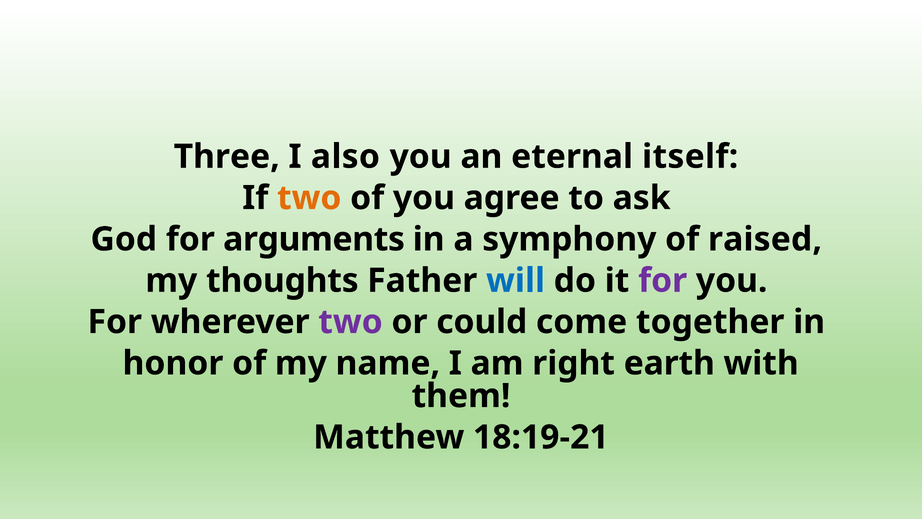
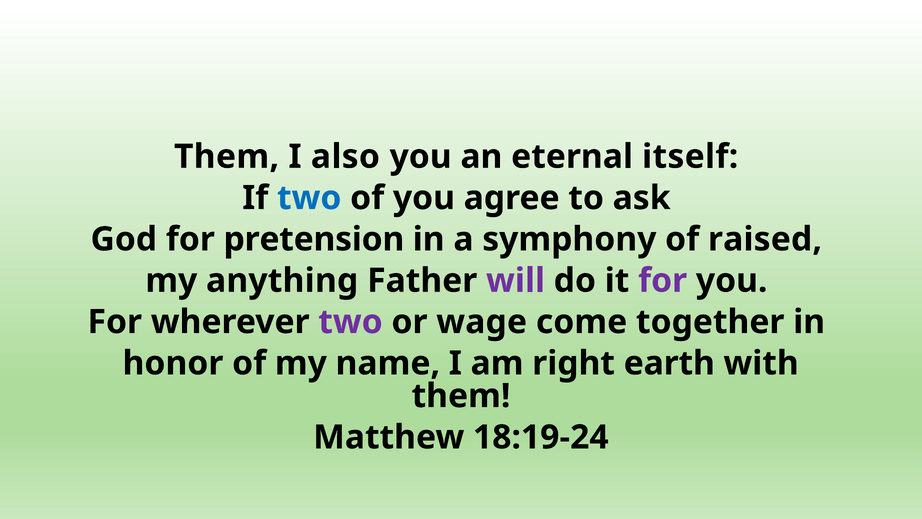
Three at (227, 157): Three -> Them
two at (309, 198) colour: orange -> blue
arguments: arguments -> pretension
thoughts: thoughts -> anything
will colour: blue -> purple
could: could -> wage
18:19-21: 18:19-21 -> 18:19-24
